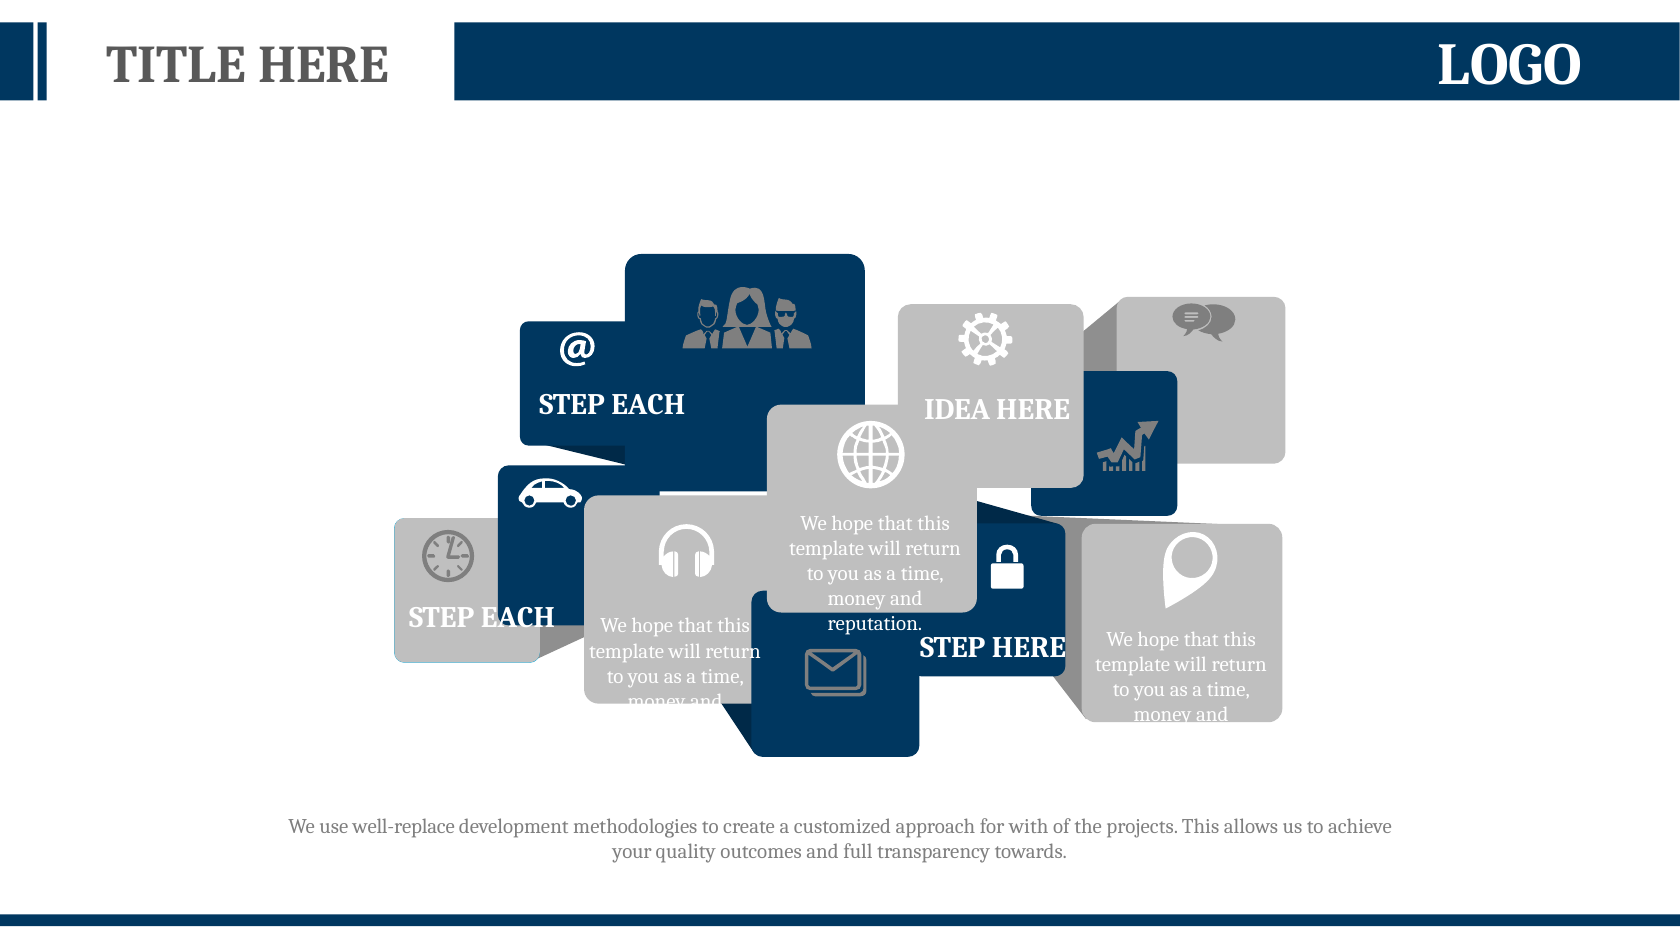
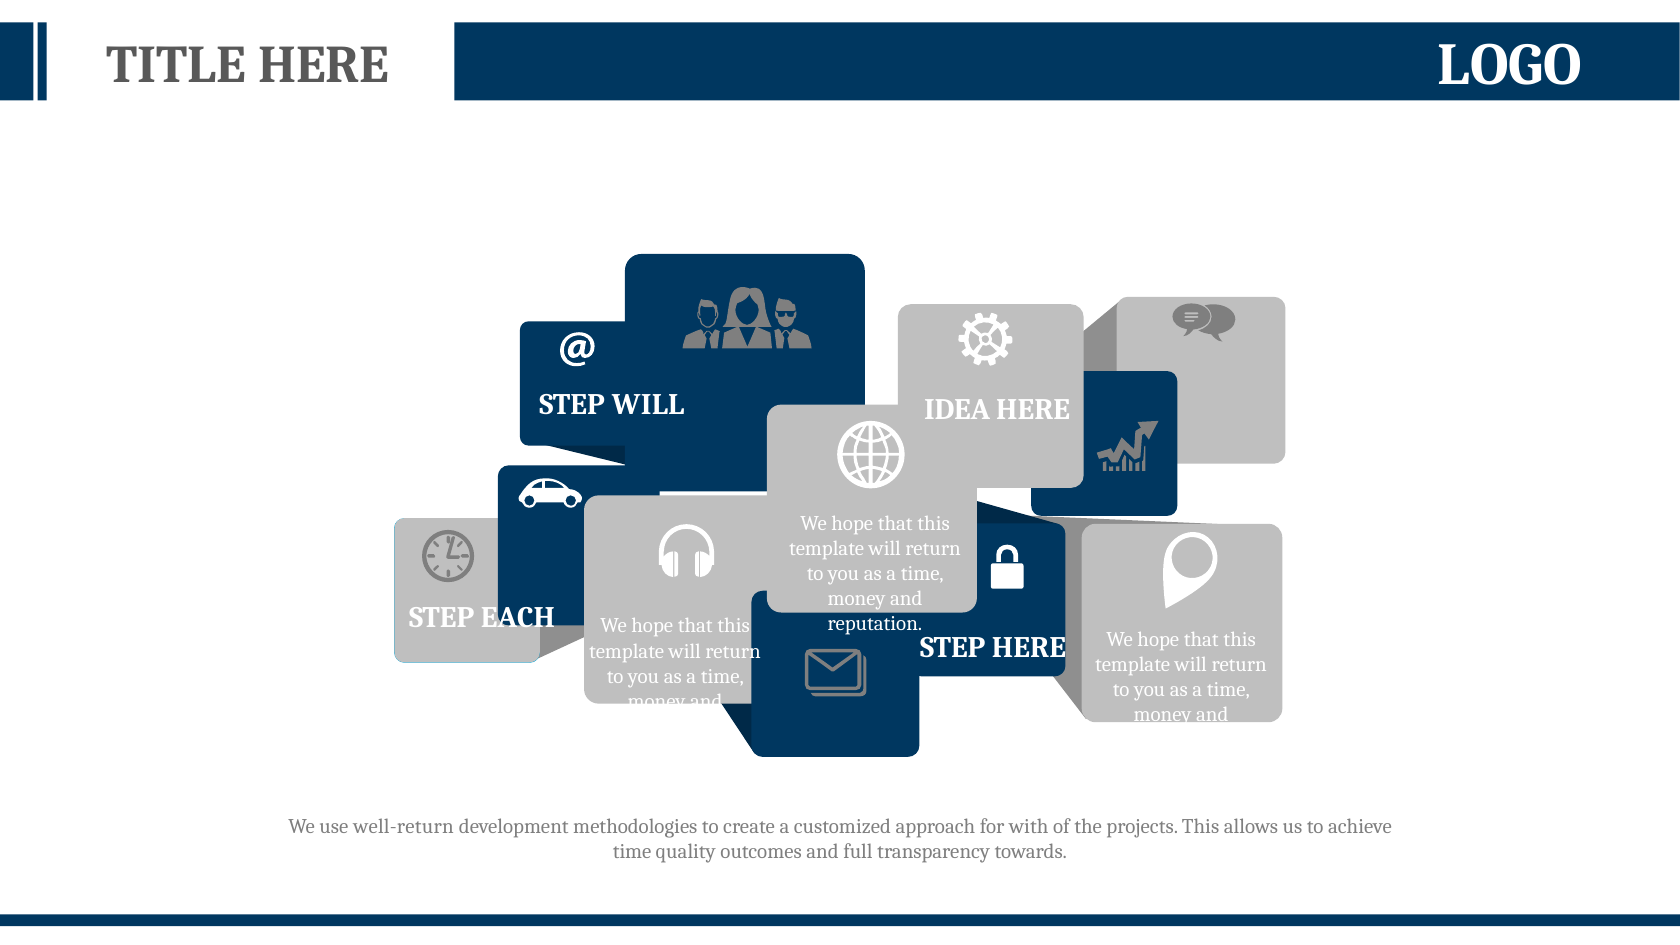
EACH at (648, 404): EACH -> WILL
well-replace: well-replace -> well-return
your at (632, 851): your -> time
